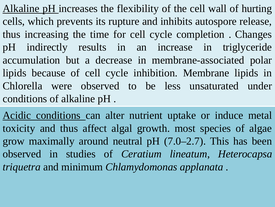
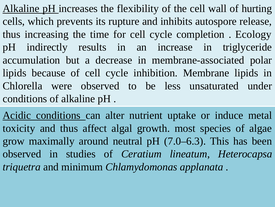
Changes: Changes -> Ecology
7.0–2.7: 7.0–2.7 -> 7.0–6.3
